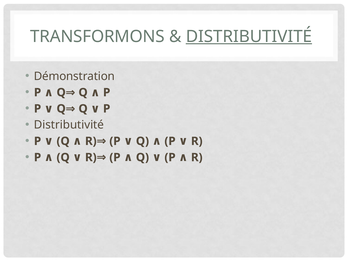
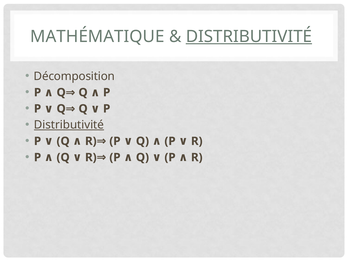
TRANSFORMONS: TRANSFORMONS -> MATHÉMATIQUE
Démonstration: Démonstration -> Décomposition
Distributivité at (69, 125) underline: none -> present
